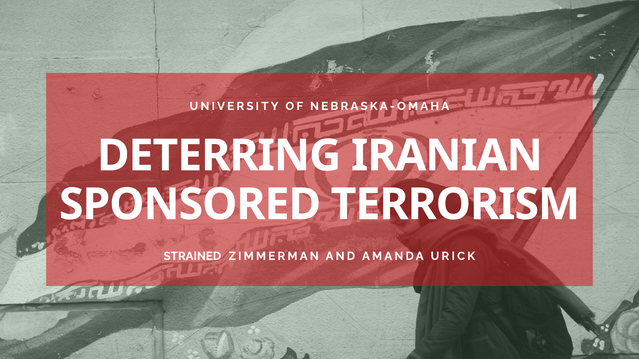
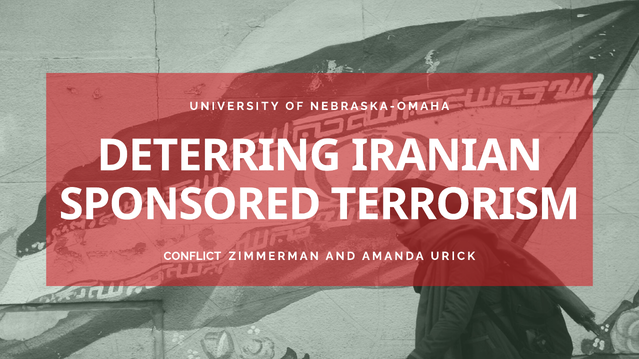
STRAINED: STRAINED -> CONFLICT
